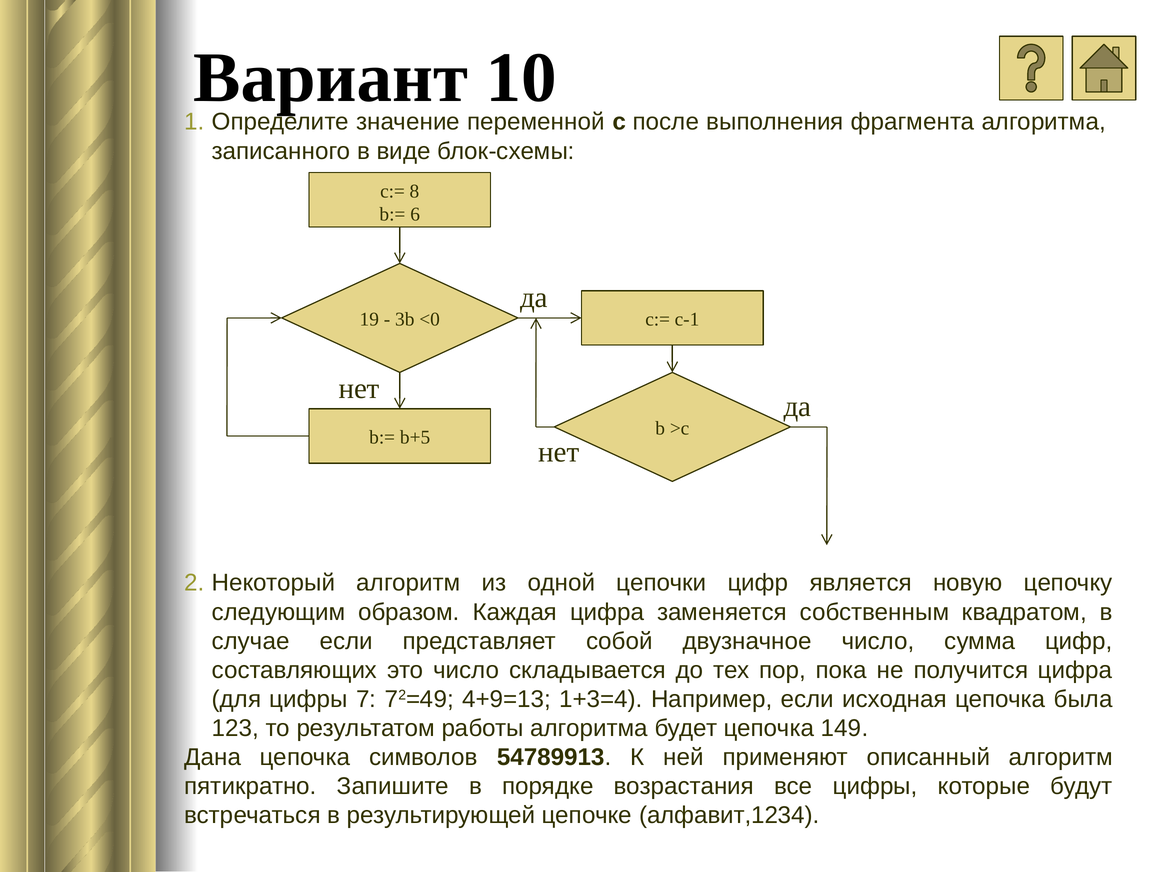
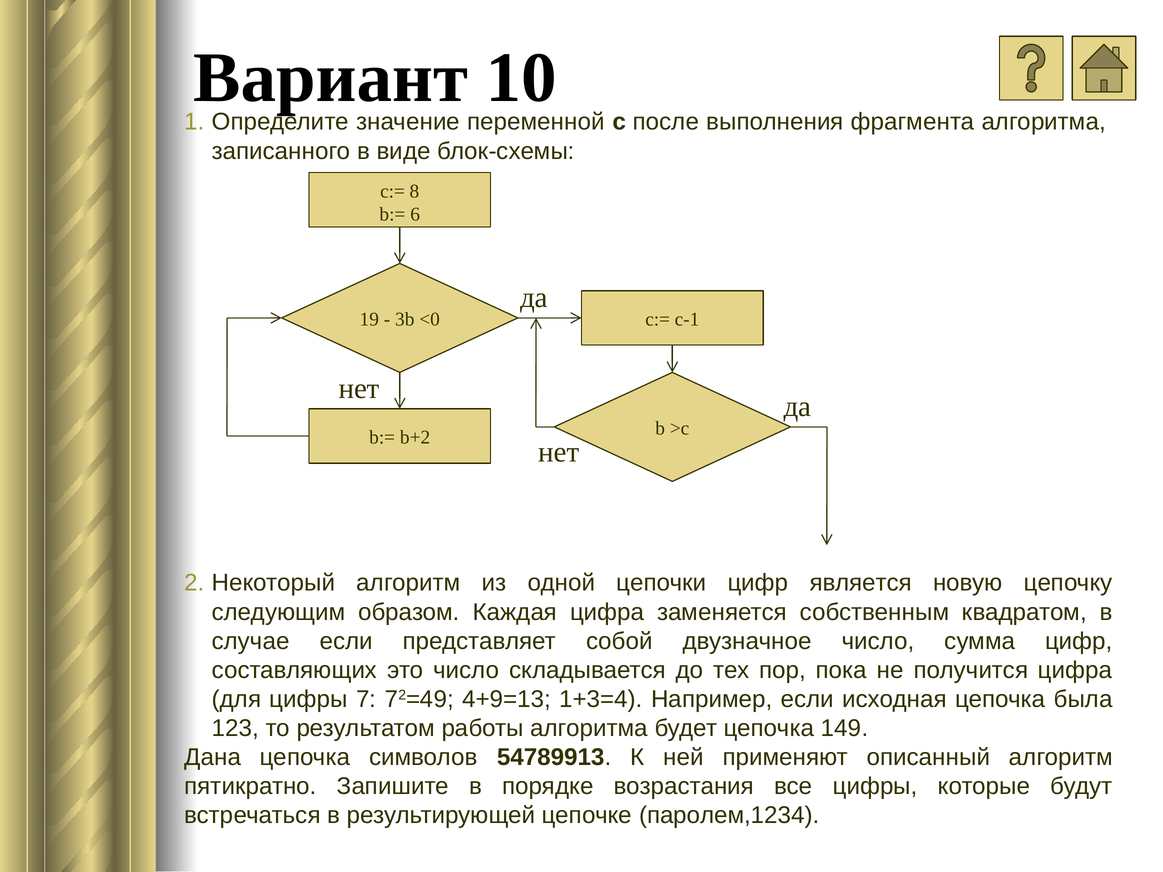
b+5: b+5 -> b+2
алфавит,1234: алфавит,1234 -> паролем,1234
